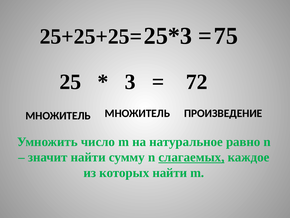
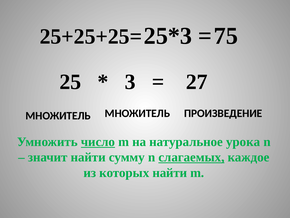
72: 72 -> 27
число underline: none -> present
равно: равно -> урока
